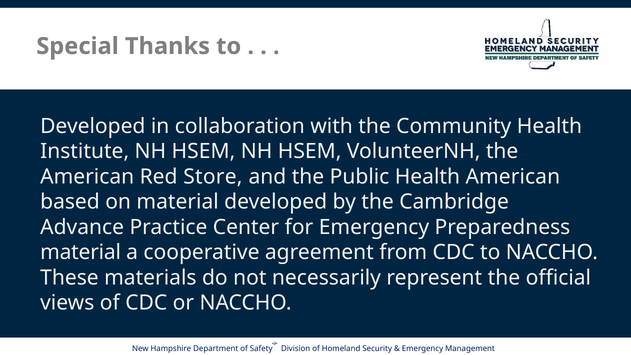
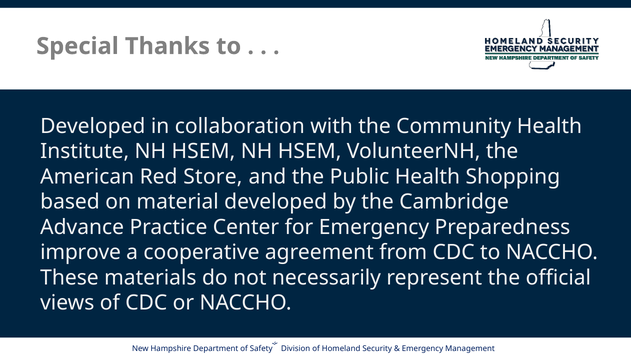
Health American: American -> Shopping
material at (81, 253): material -> improve
